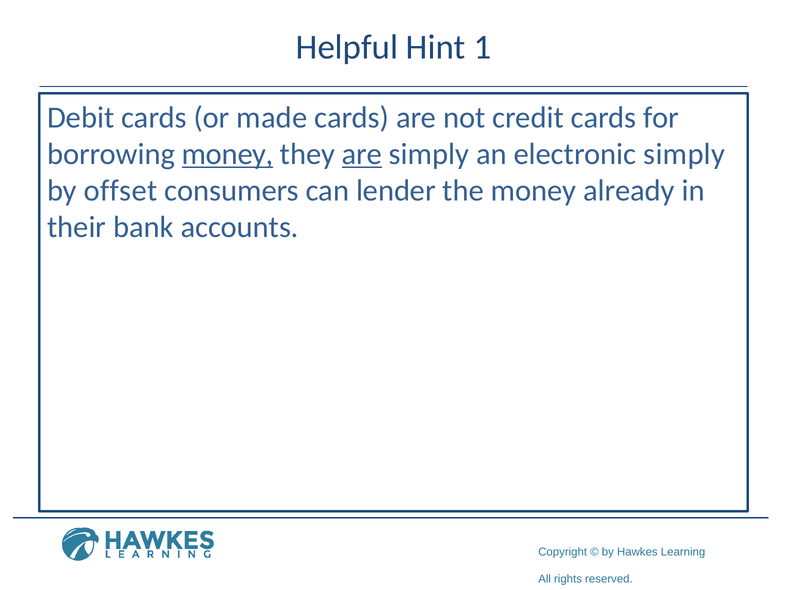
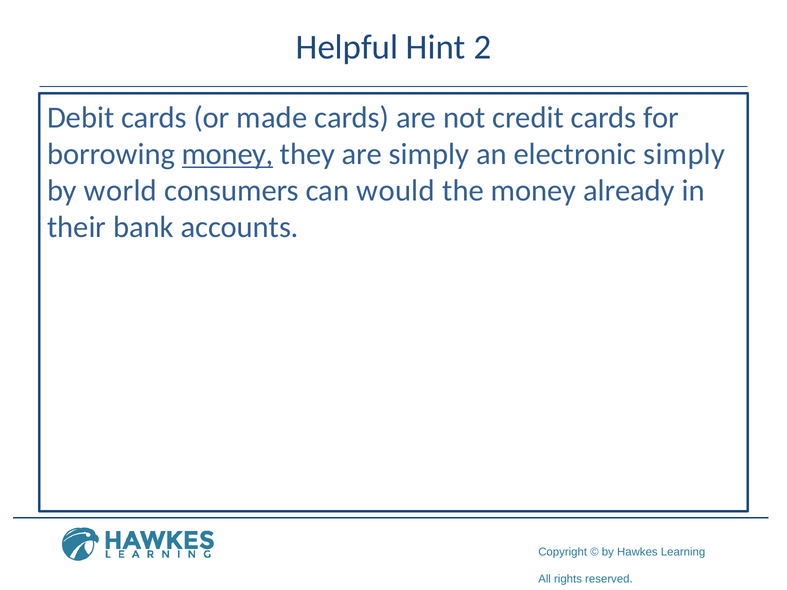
1: 1 -> 2
are at (362, 154) underline: present -> none
offset: offset -> world
lender: lender -> would
